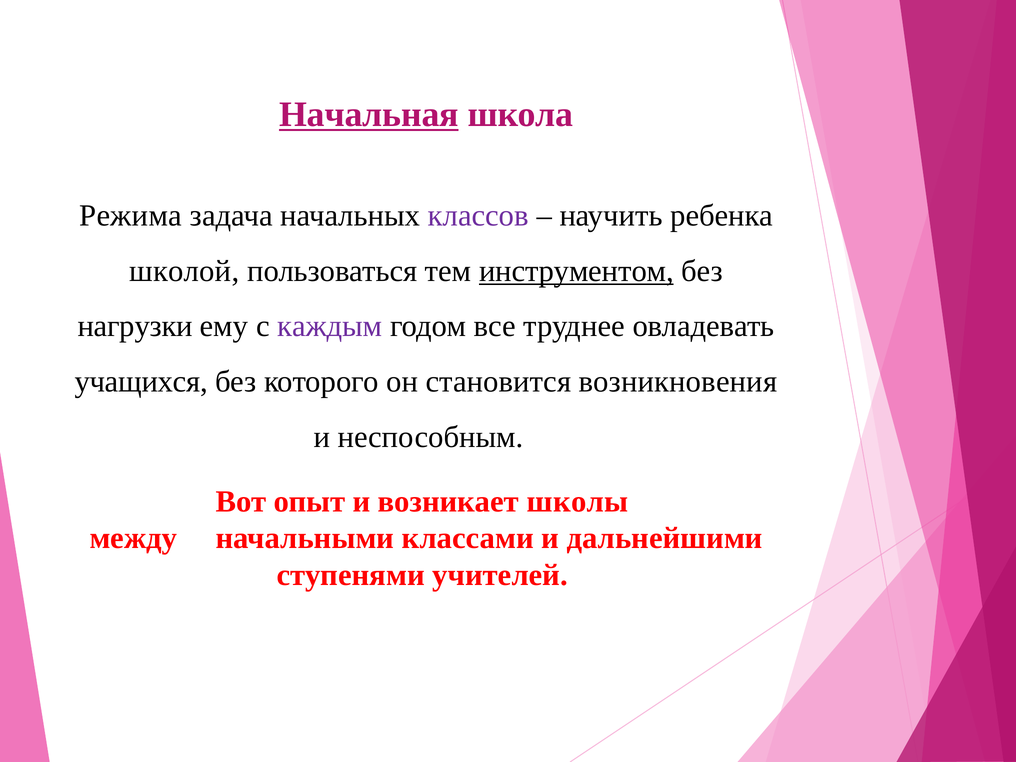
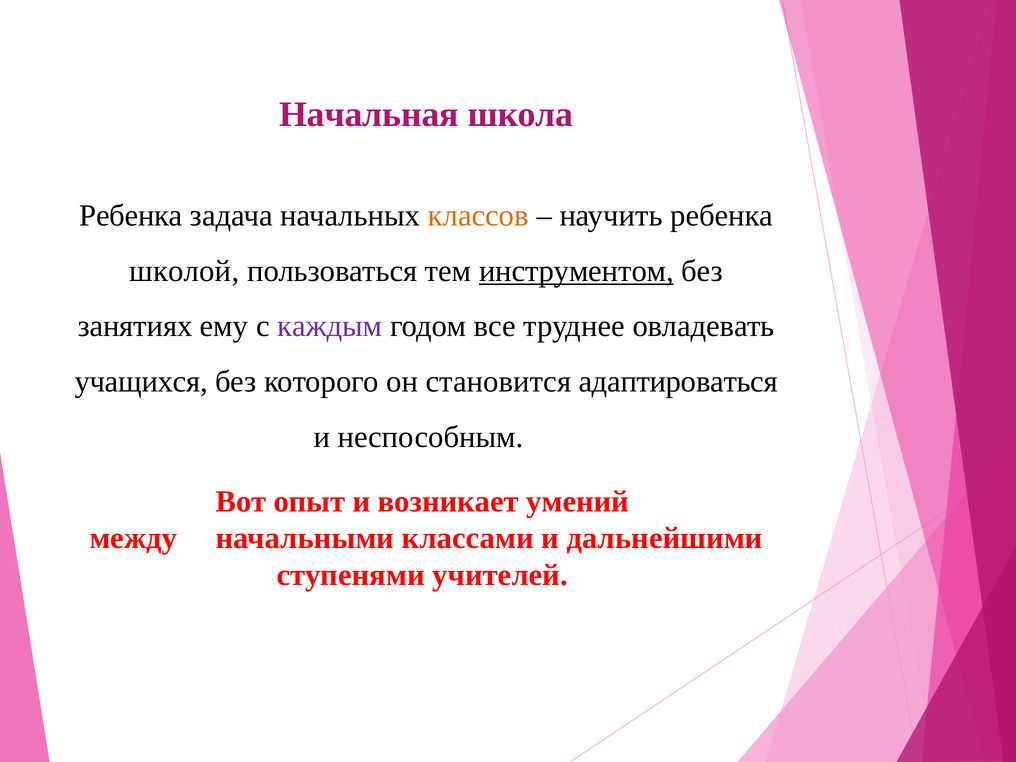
Начальная underline: present -> none
Режима at (131, 216): Режима -> Ребенка
классов colour: purple -> orange
нагрузки: нагрузки -> занятиях
возникновения: возникновения -> адаптироваться
школы: школы -> умений
